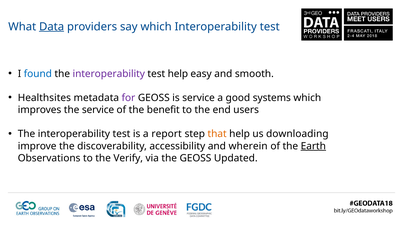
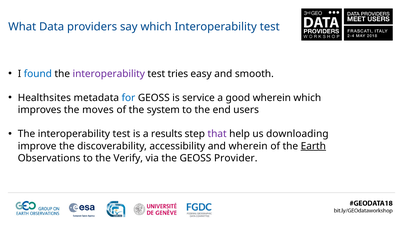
Data underline: present -> none
test help: help -> tries
for colour: purple -> blue
good systems: systems -> wherein
the service: service -> moves
benefit: benefit -> system
report: report -> results
that colour: orange -> purple
Updated: Updated -> Provider
